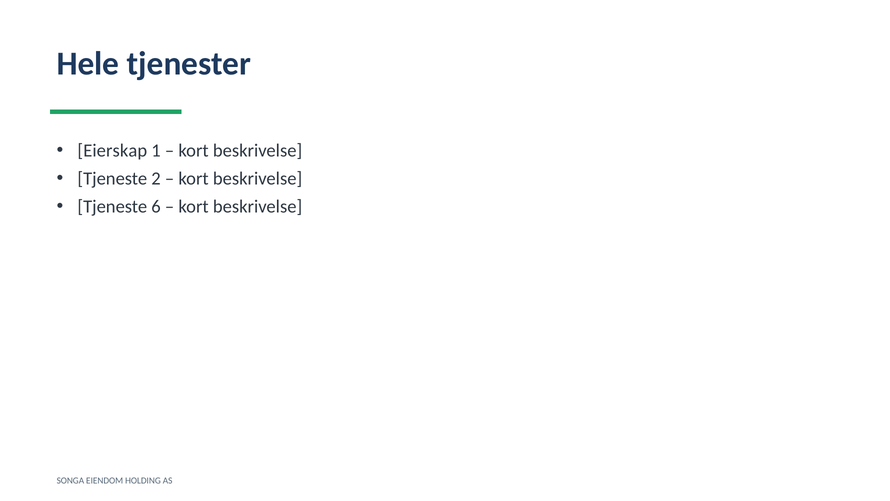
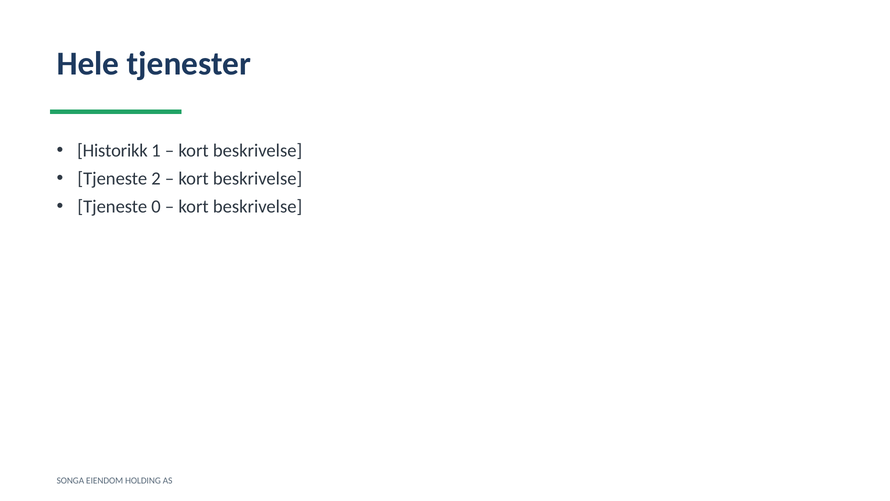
Eierskap: Eierskap -> Historikk
6: 6 -> 0
